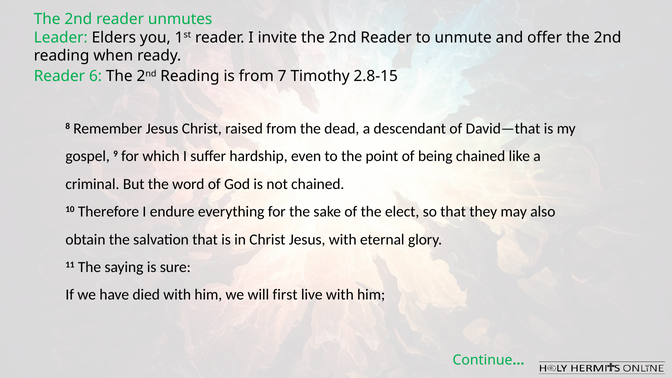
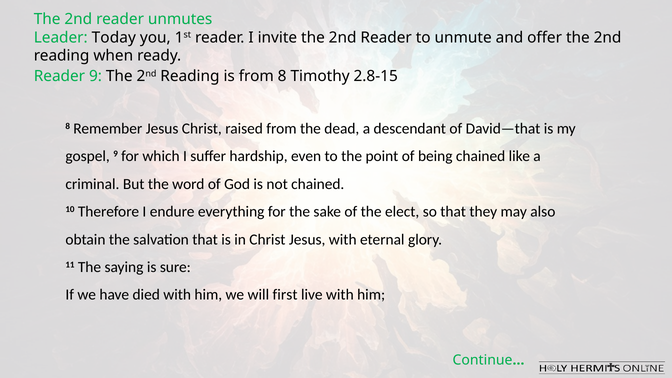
Elders: Elders -> Today
Reader 6: 6 -> 9
from 7: 7 -> 8
